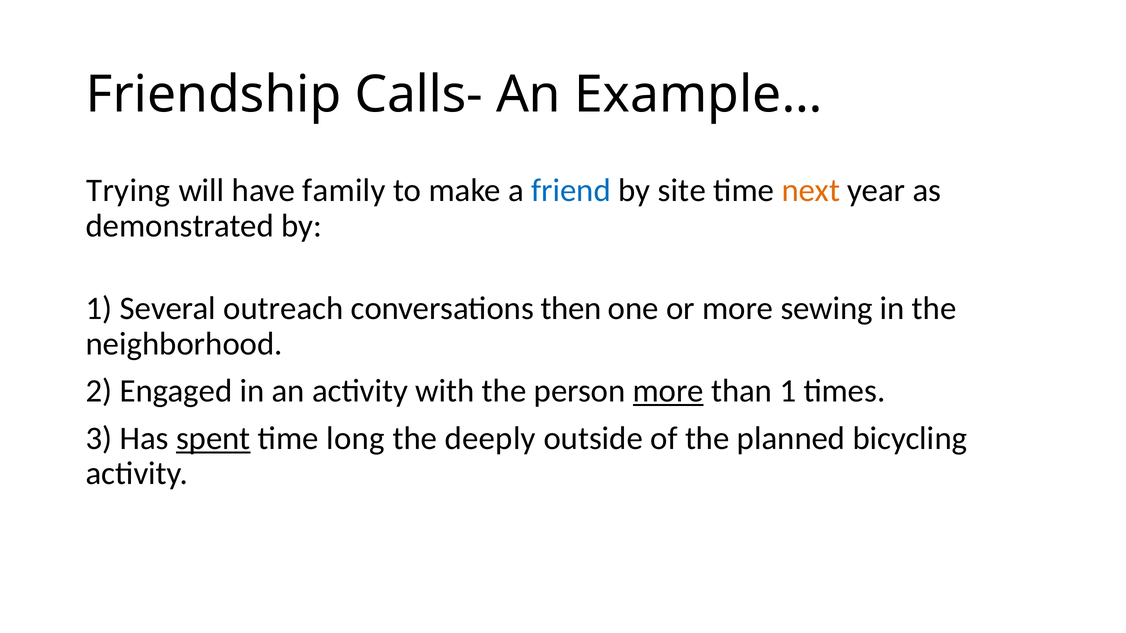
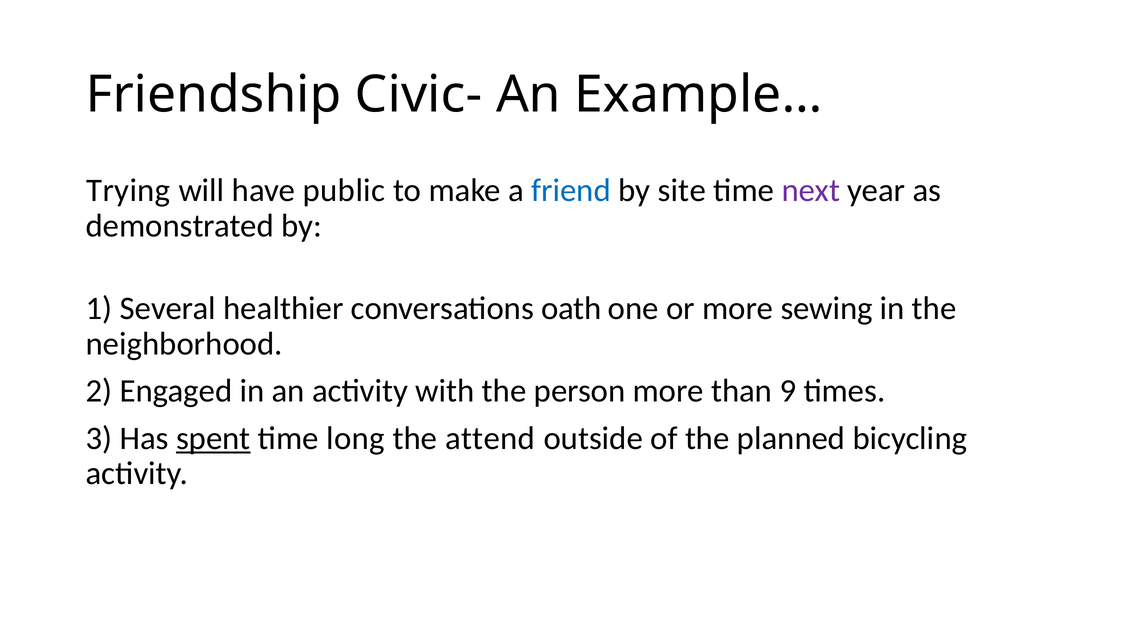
Calls-: Calls- -> Civic-
family: family -> public
next colour: orange -> purple
outreach: outreach -> healthier
then: then -> oath
more at (668, 391) underline: present -> none
than 1: 1 -> 9
deeply: deeply -> attend
